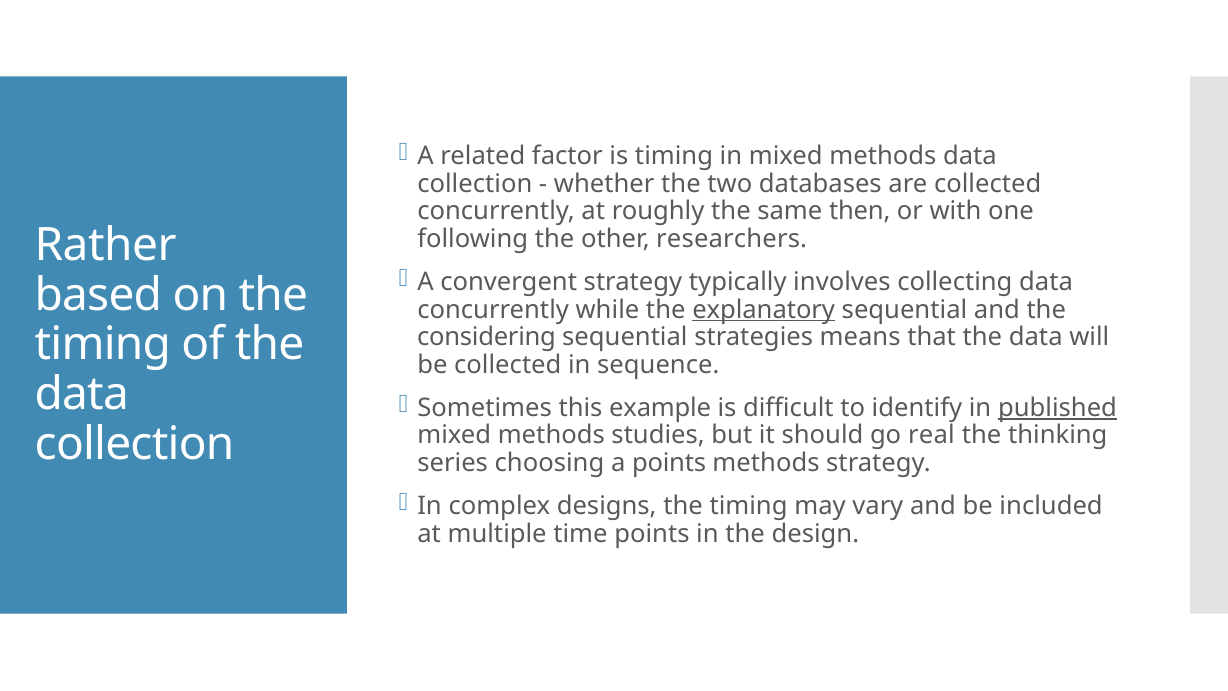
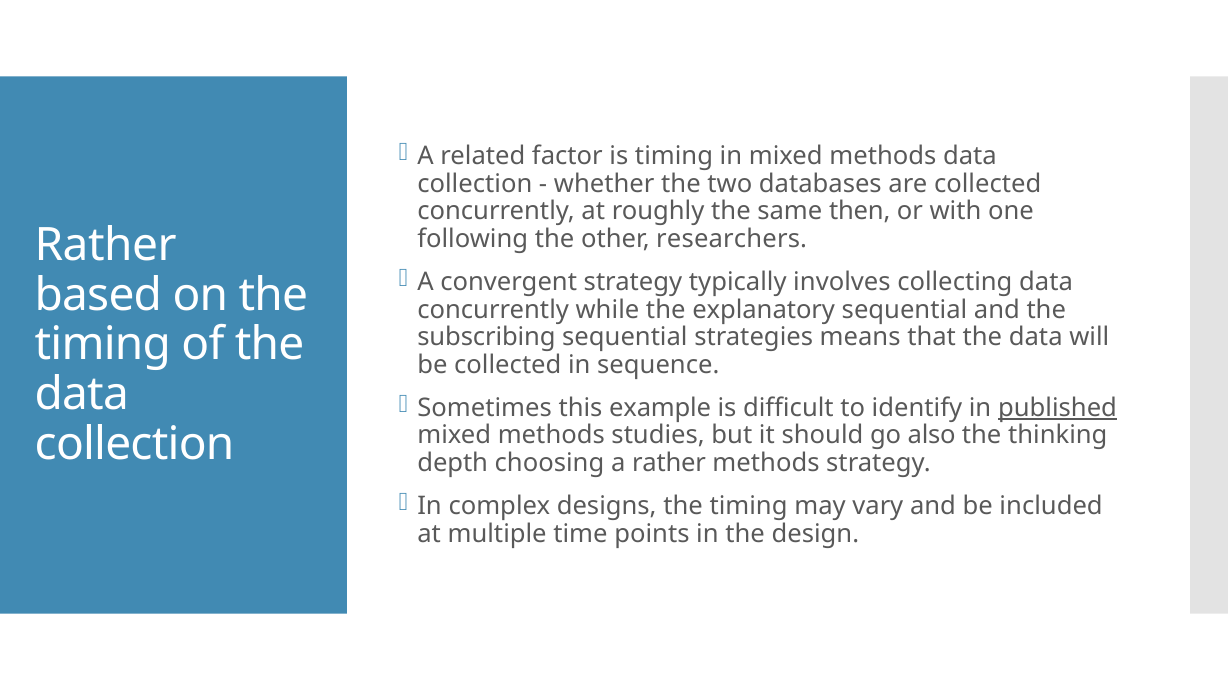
explanatory underline: present -> none
considering: considering -> subscribing
real: real -> also
series: series -> depth
a points: points -> rather
